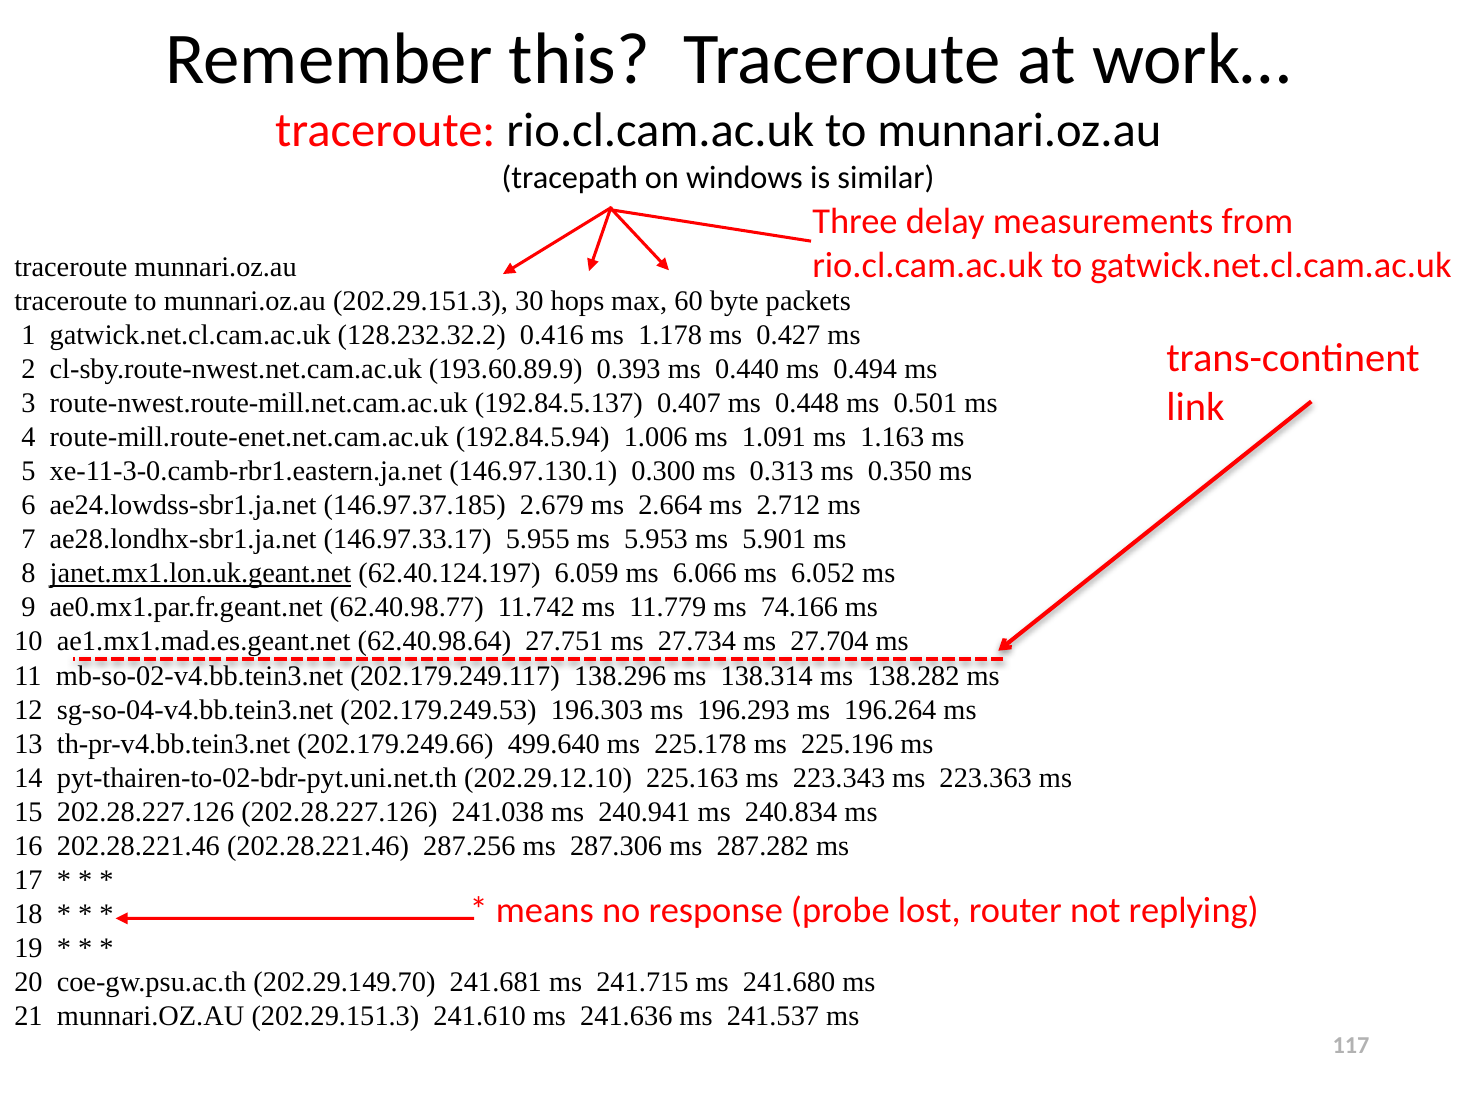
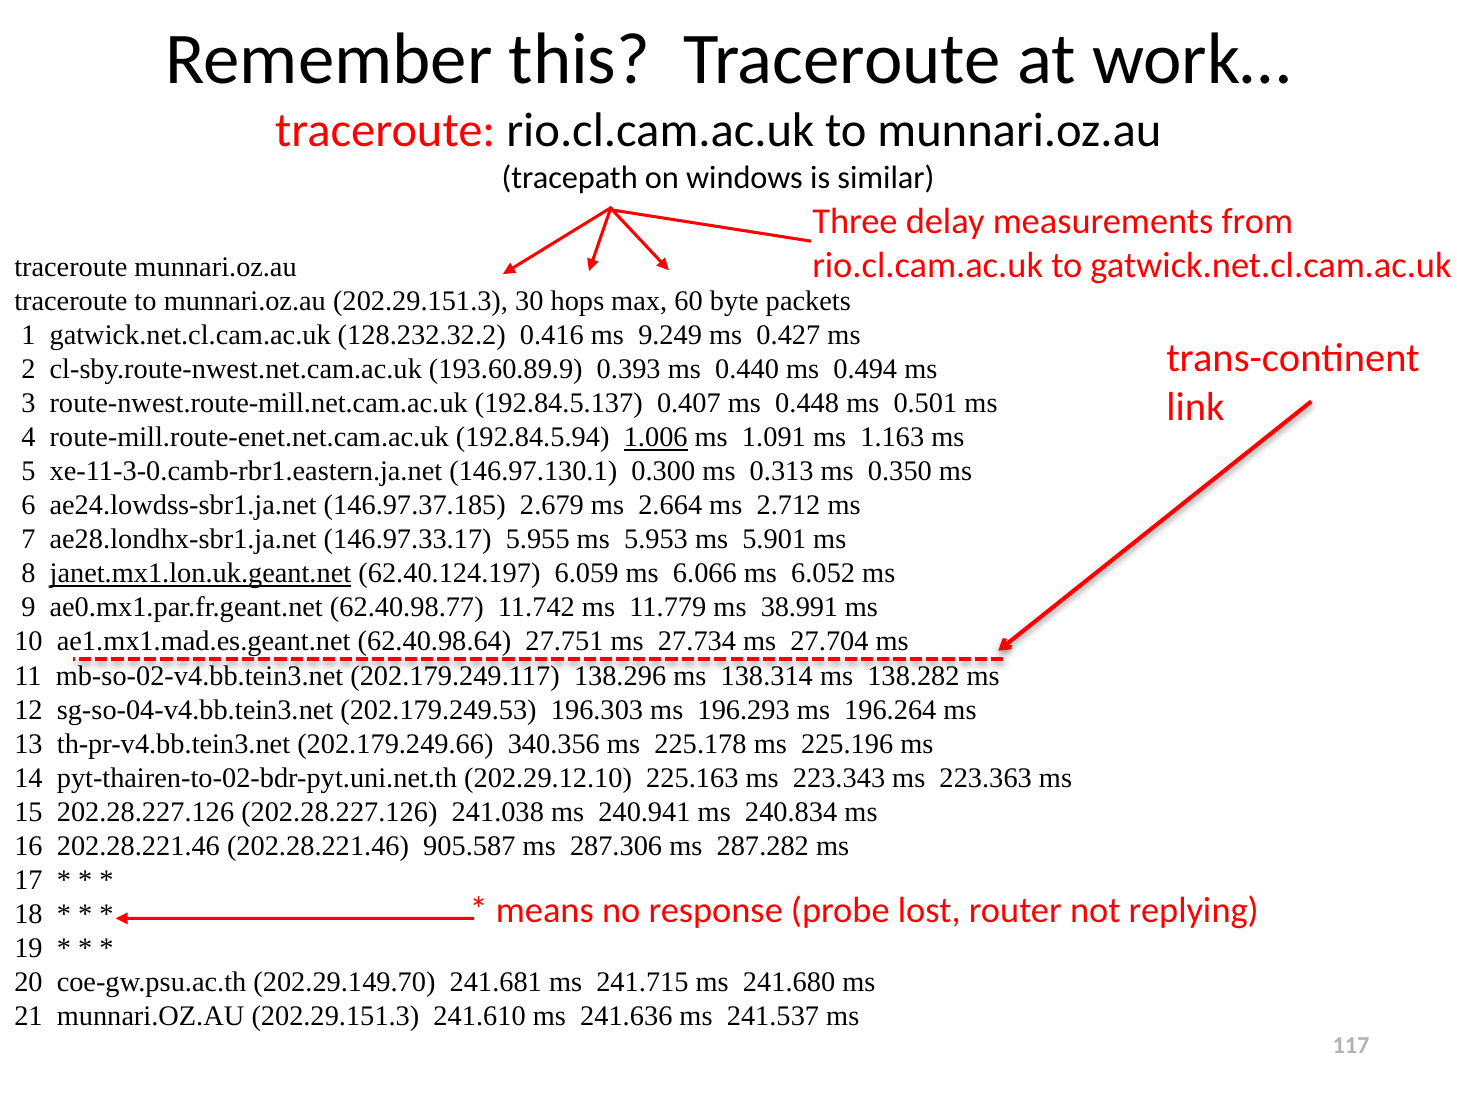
1.178: 1.178 -> 9.249
1.006 underline: none -> present
74.166: 74.166 -> 38.991
499.640: 499.640 -> 340.356
287.256: 287.256 -> 905.587
